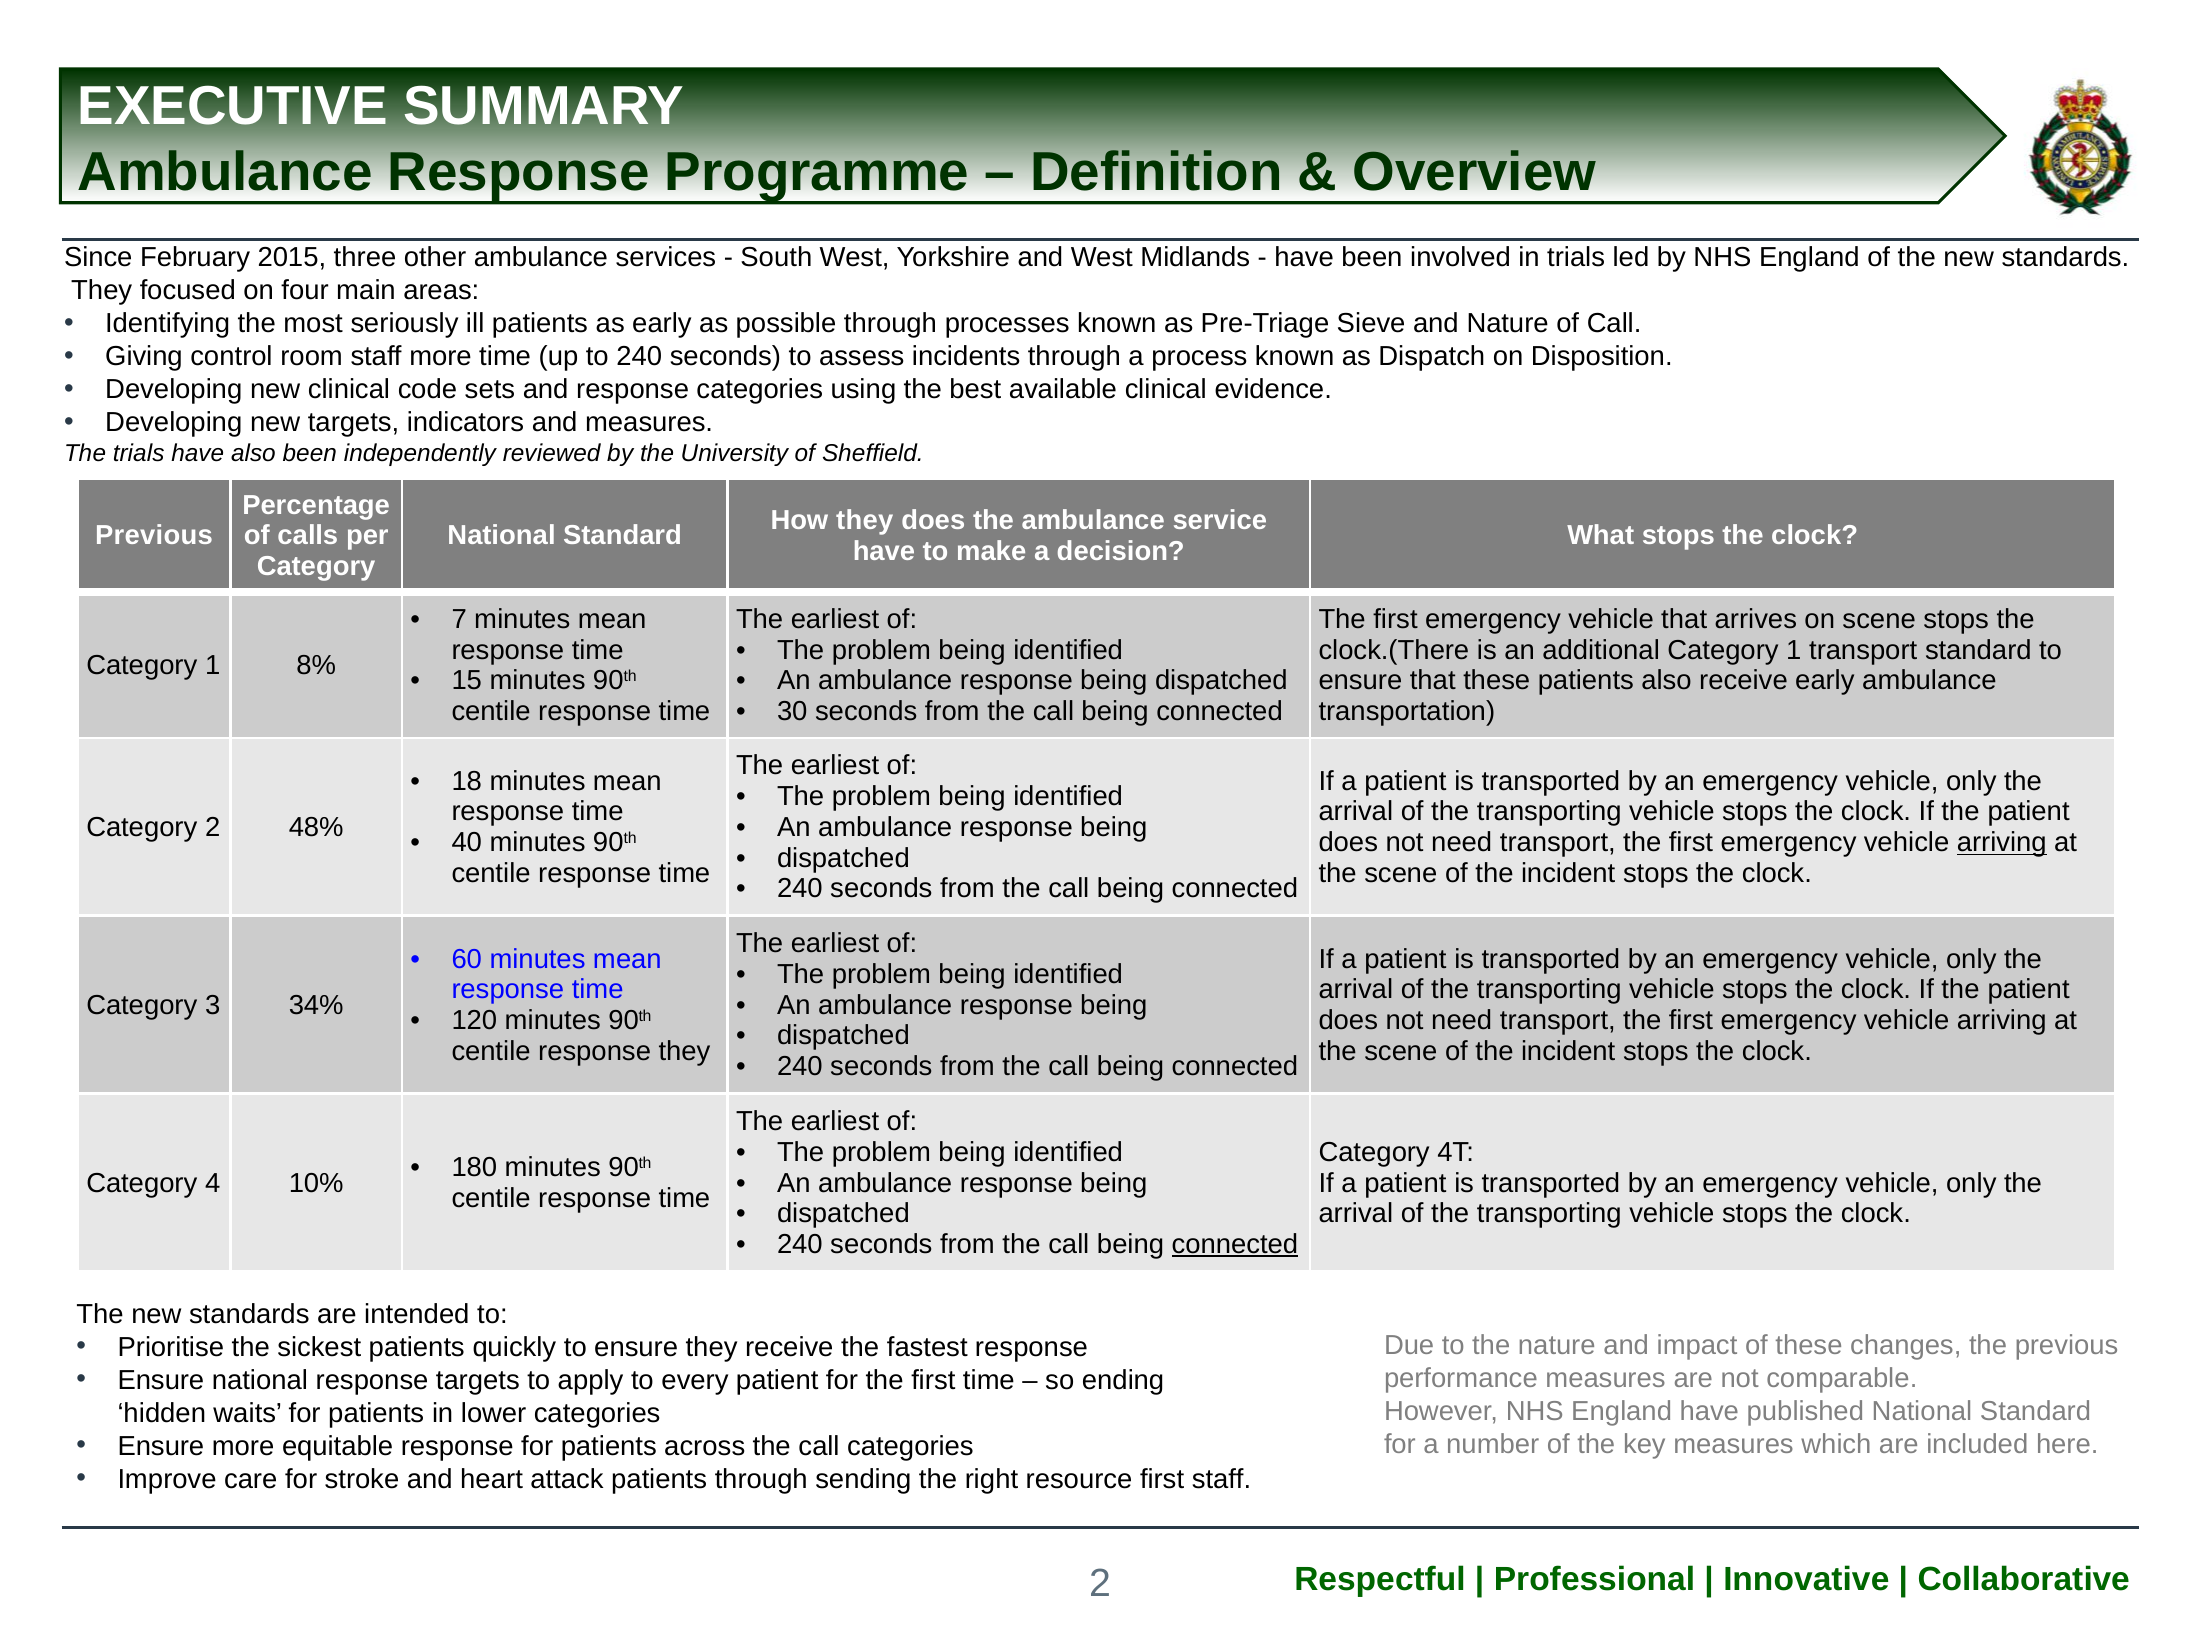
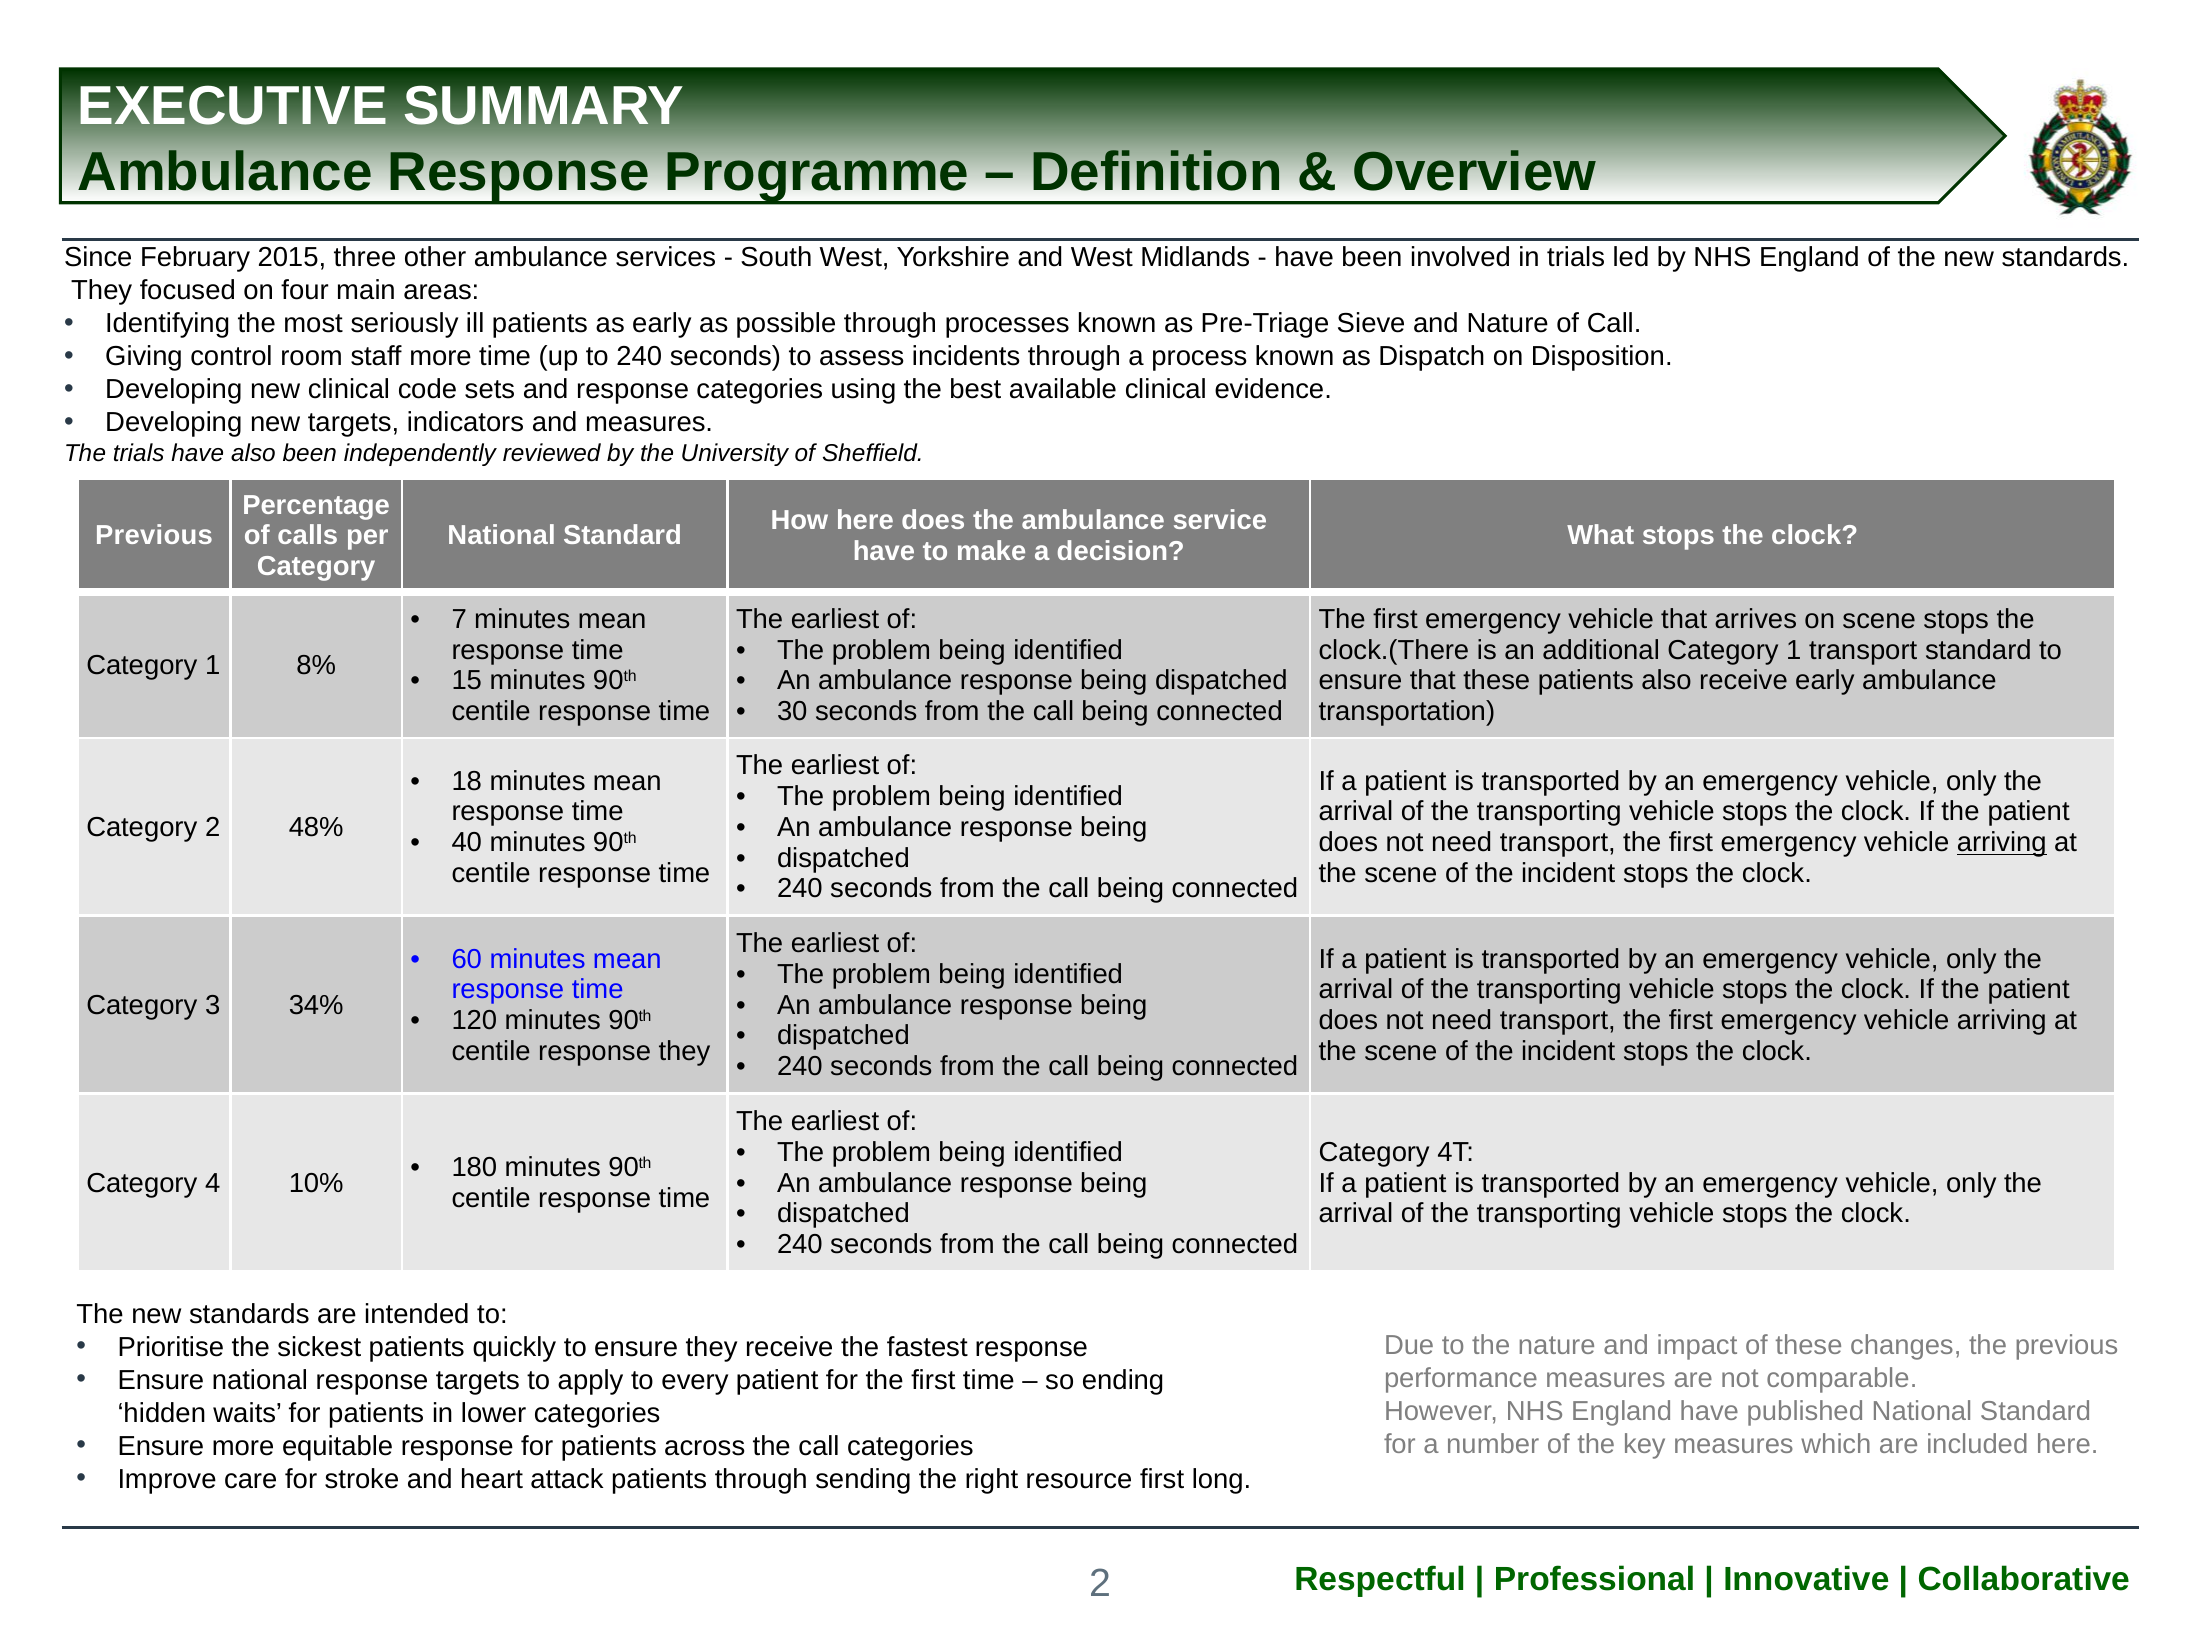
How they: they -> here
connected at (1235, 1244) underline: present -> none
first staff: staff -> long
